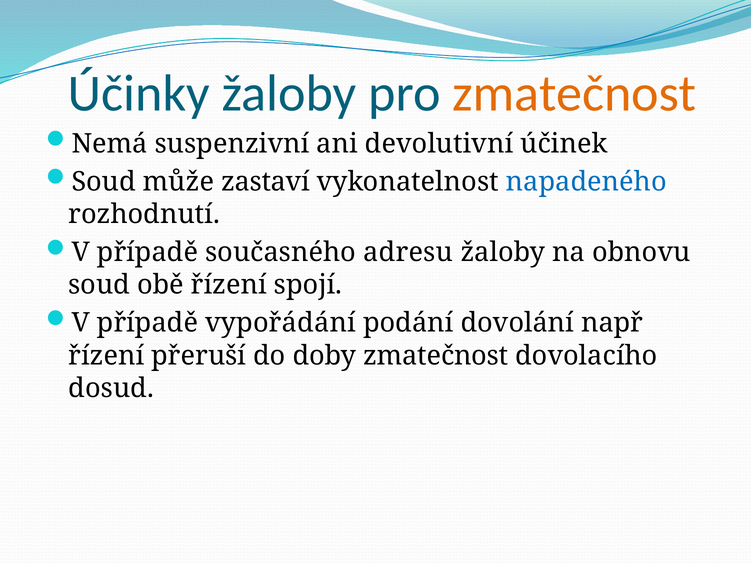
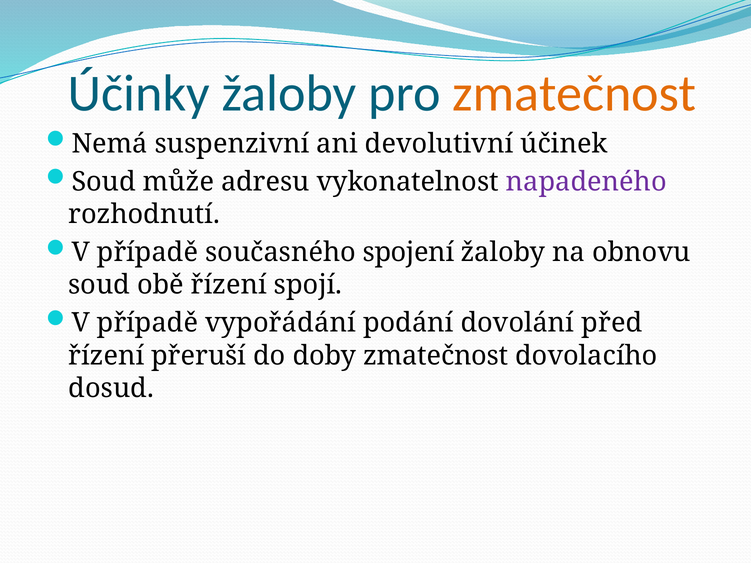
zastaví: zastaví -> adresu
napadeného colour: blue -> purple
adresu: adresu -> spojení
např: např -> před
